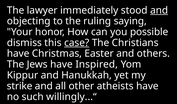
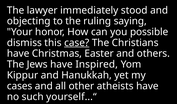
and at (159, 10) underline: present -> none
strike: strike -> cases
willingly...“: willingly...“ -> yourself...“
